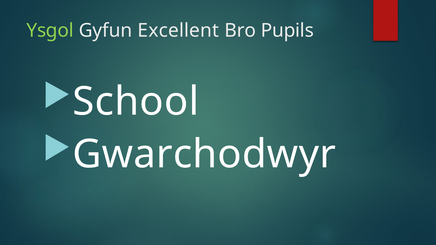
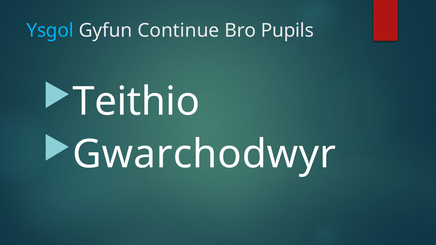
Ysgol colour: light green -> light blue
Excellent: Excellent -> Continue
School: School -> Teithio
